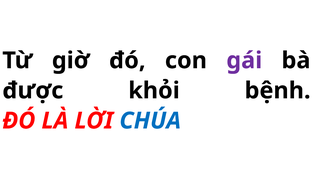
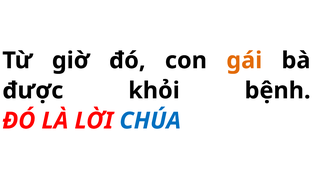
gái colour: purple -> orange
